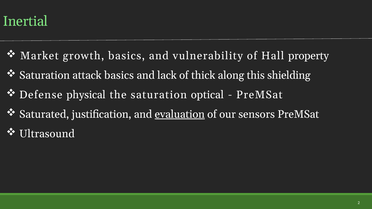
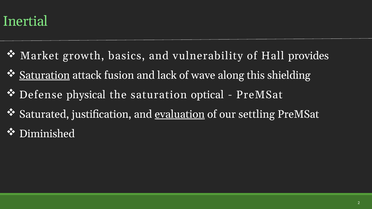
property: property -> provides
Saturation at (45, 75) underline: none -> present
attack basics: basics -> fusion
thick: thick -> wave
sensors: sensors -> settling
Ultrasound: Ultrasound -> Diminished
